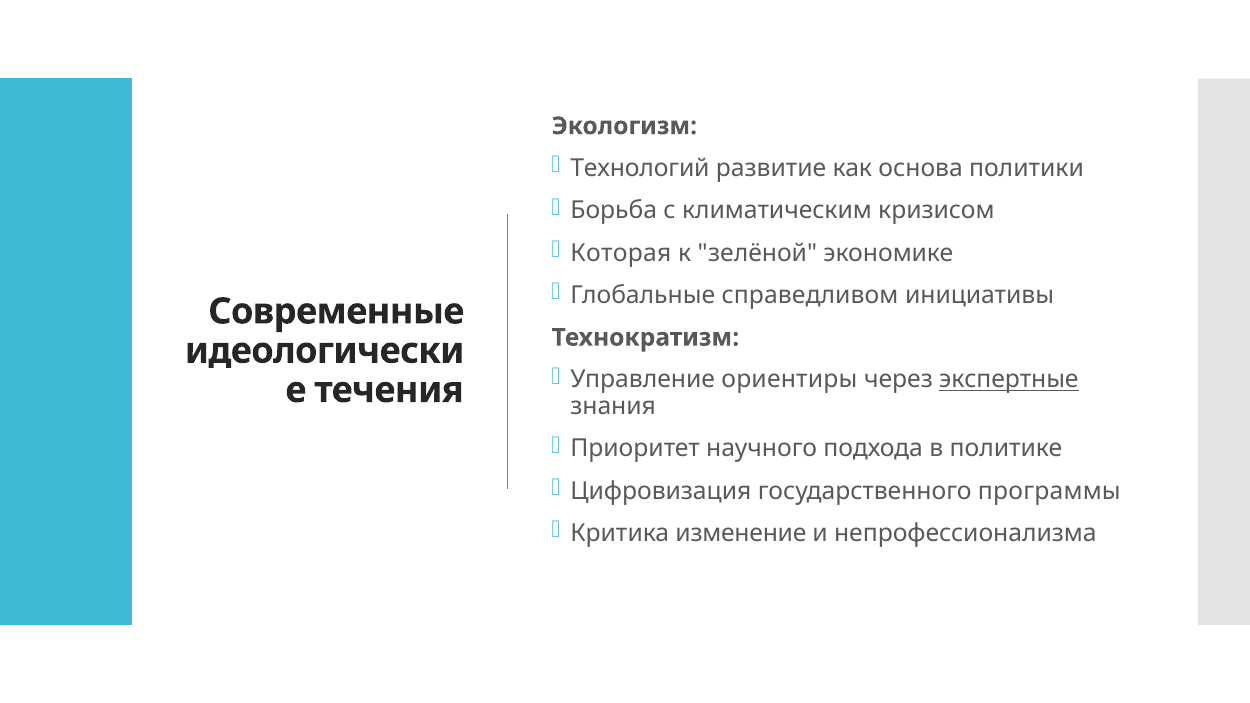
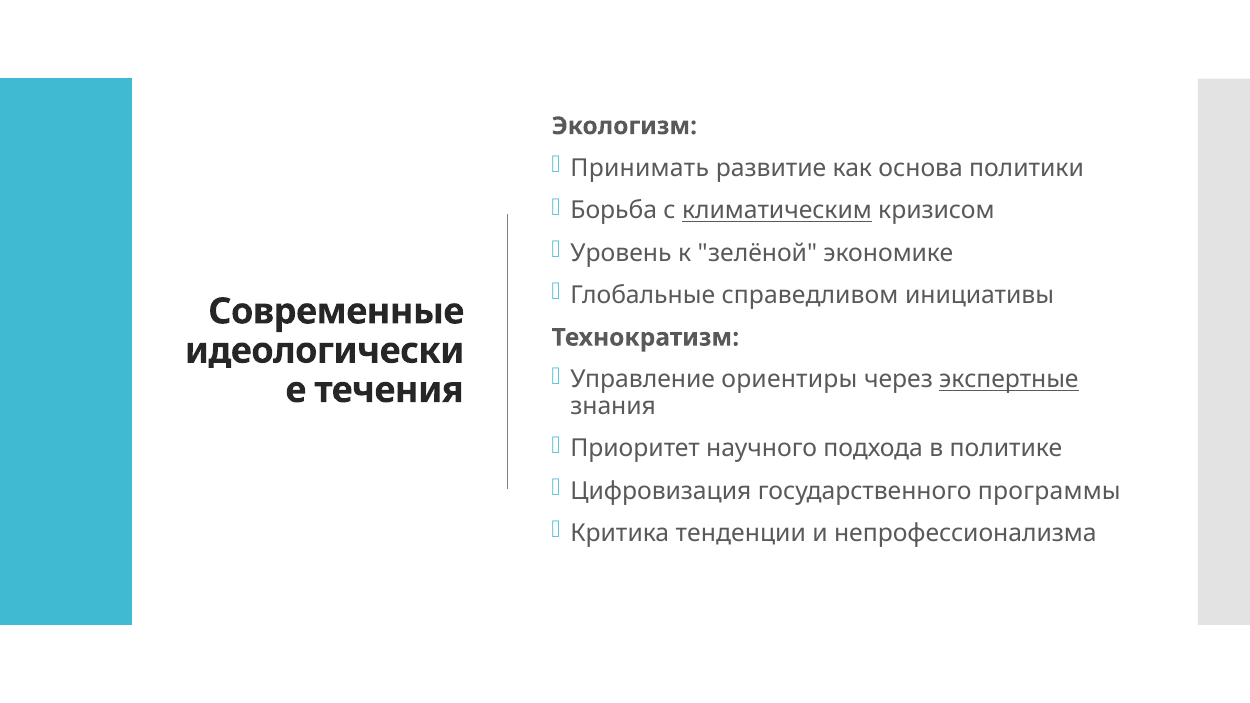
Технологий: Технологий -> Принимать
климатическим underline: none -> present
Которая: Которая -> Уровень
изменение: изменение -> тенденции
